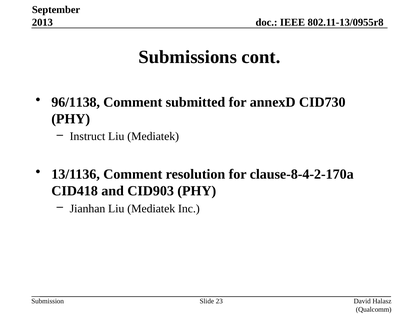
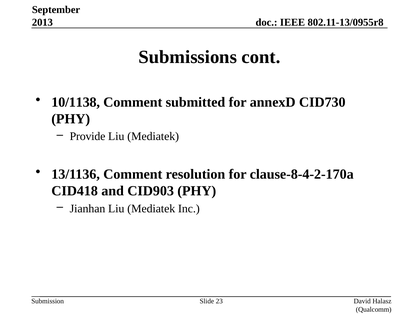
96/1138: 96/1138 -> 10/1138
Instruct: Instruct -> Provide
